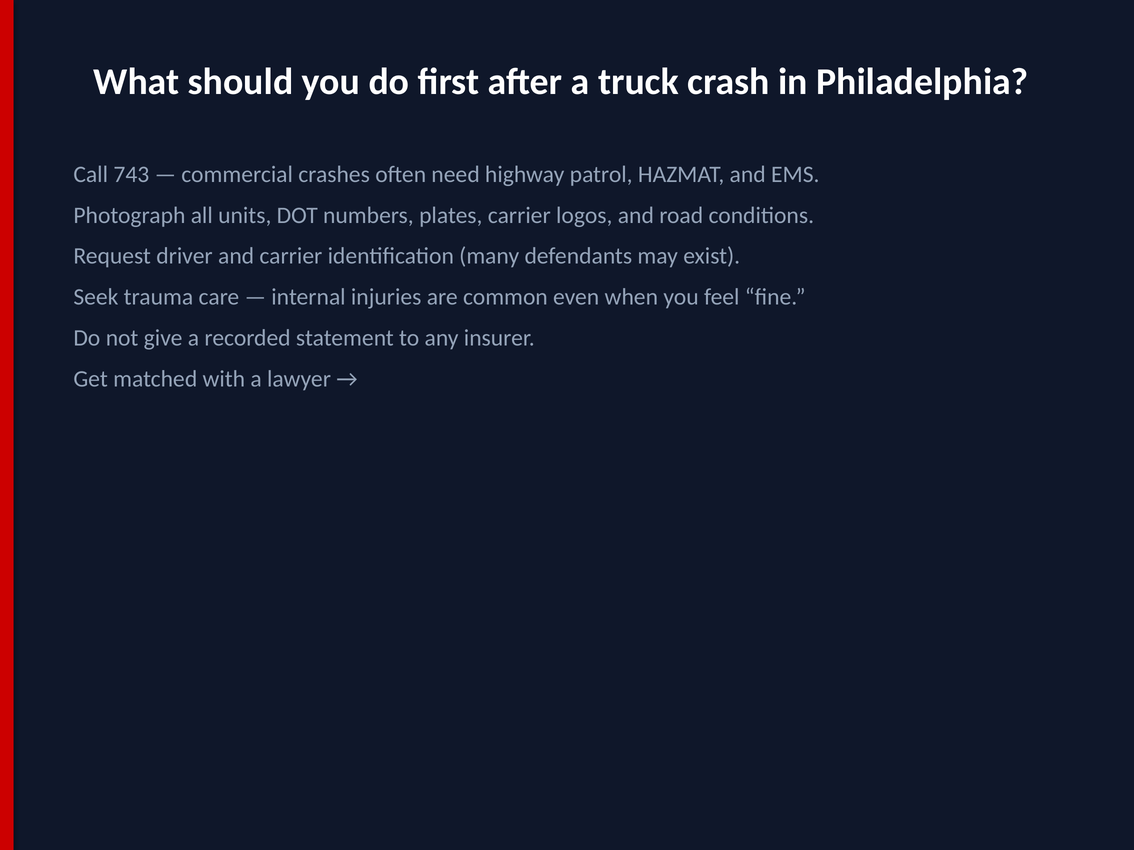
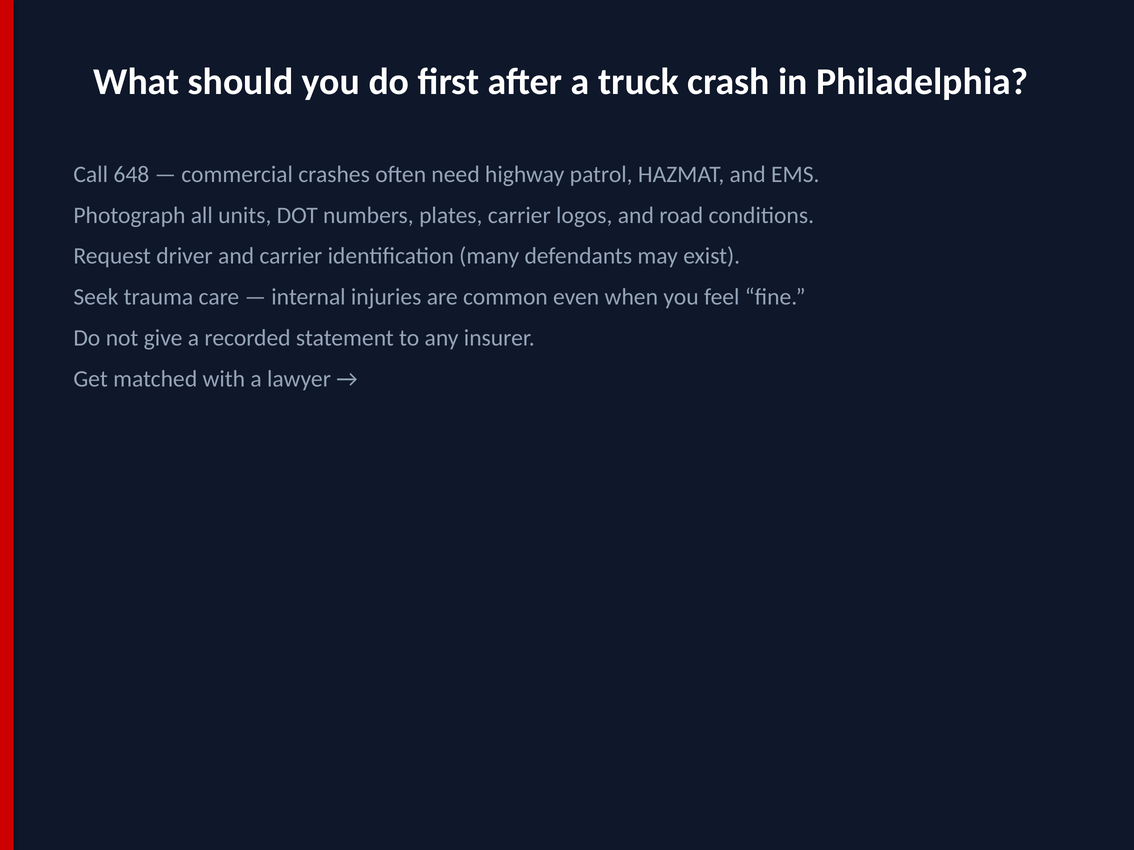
743: 743 -> 648
